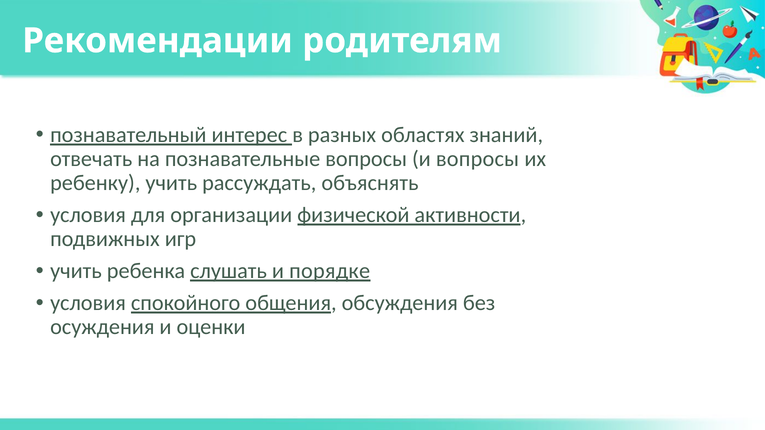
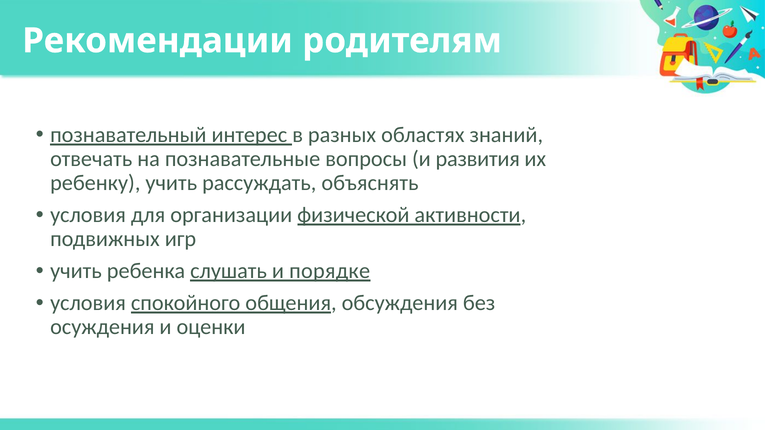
и вопросы: вопросы -> развития
